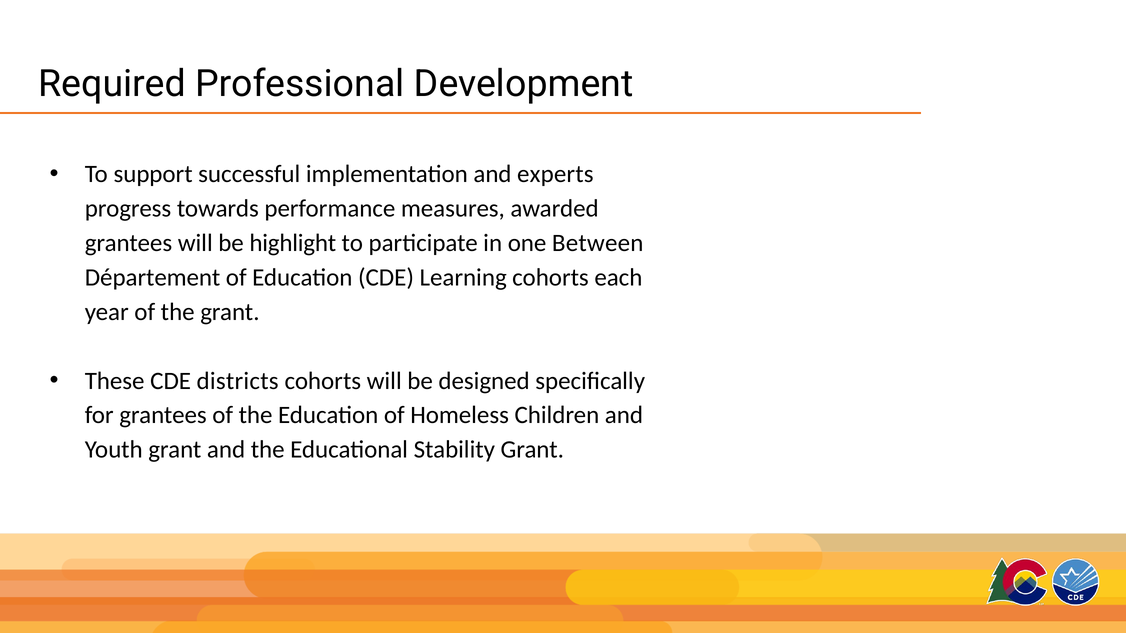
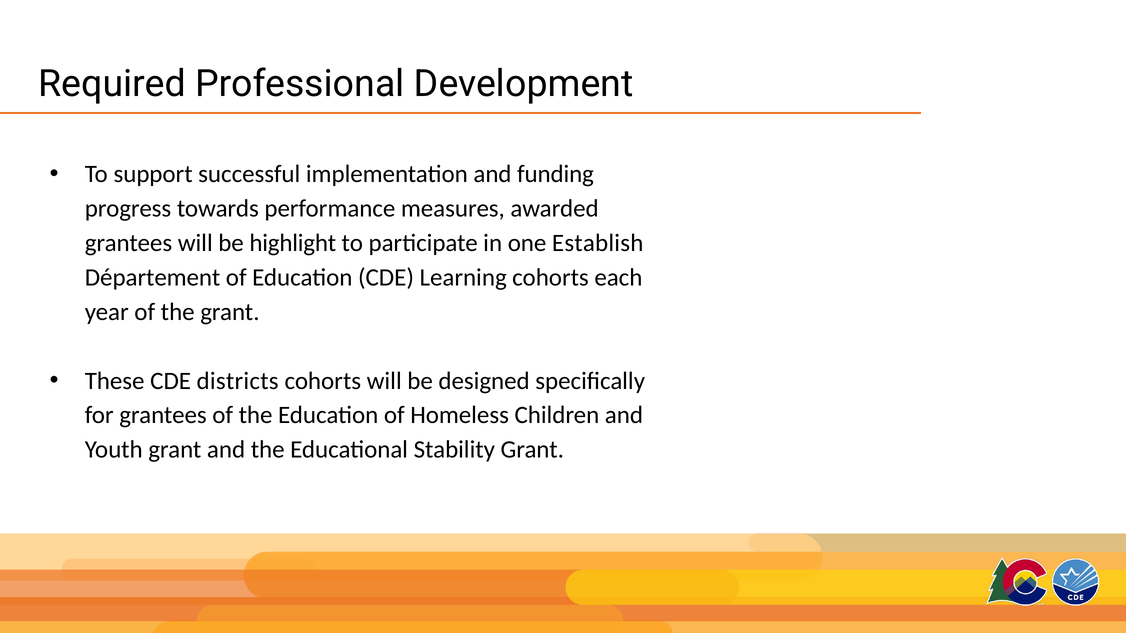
experts: experts -> funding
Between: Between -> Establish
